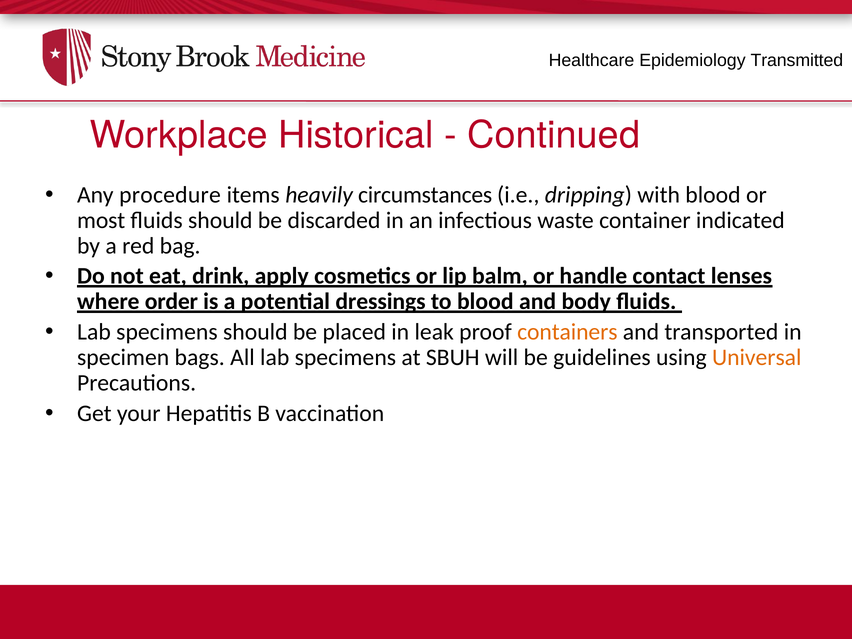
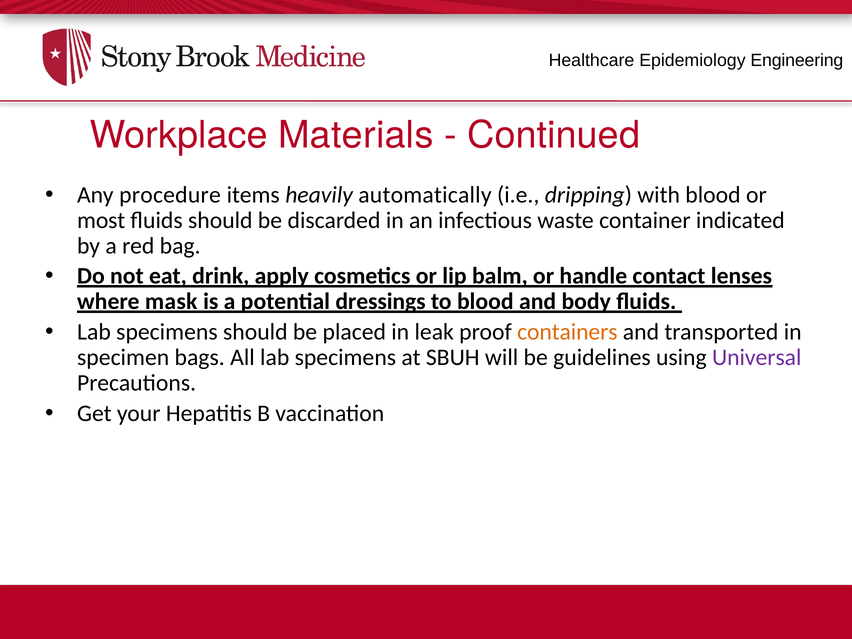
Transmitted: Transmitted -> Engineering
Historical: Historical -> Materials
circumstances: circumstances -> automatically
order: order -> mask
Universal colour: orange -> purple
